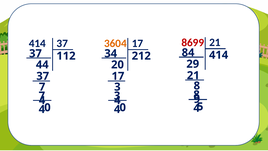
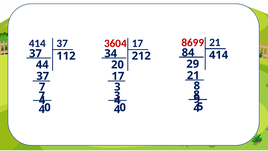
3604 colour: orange -> red
